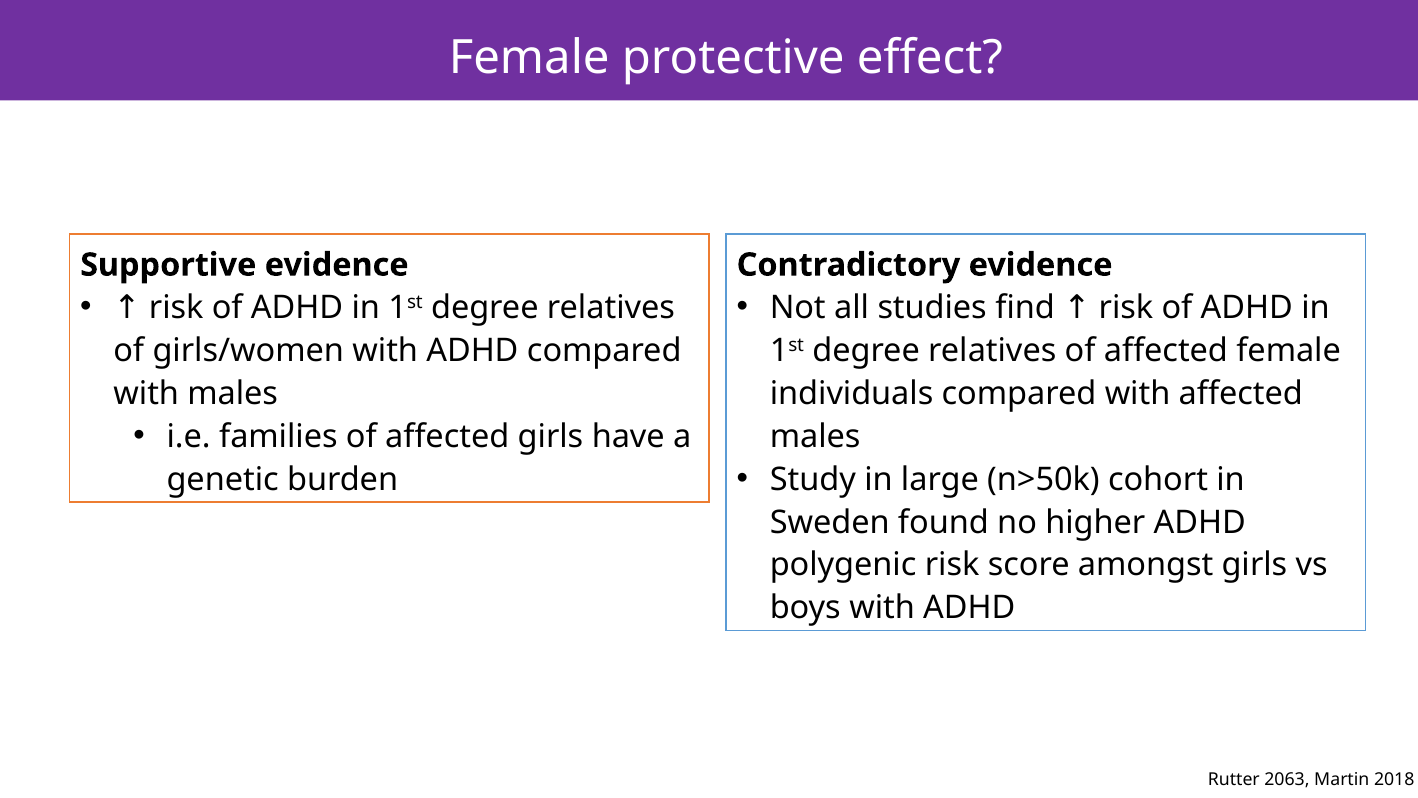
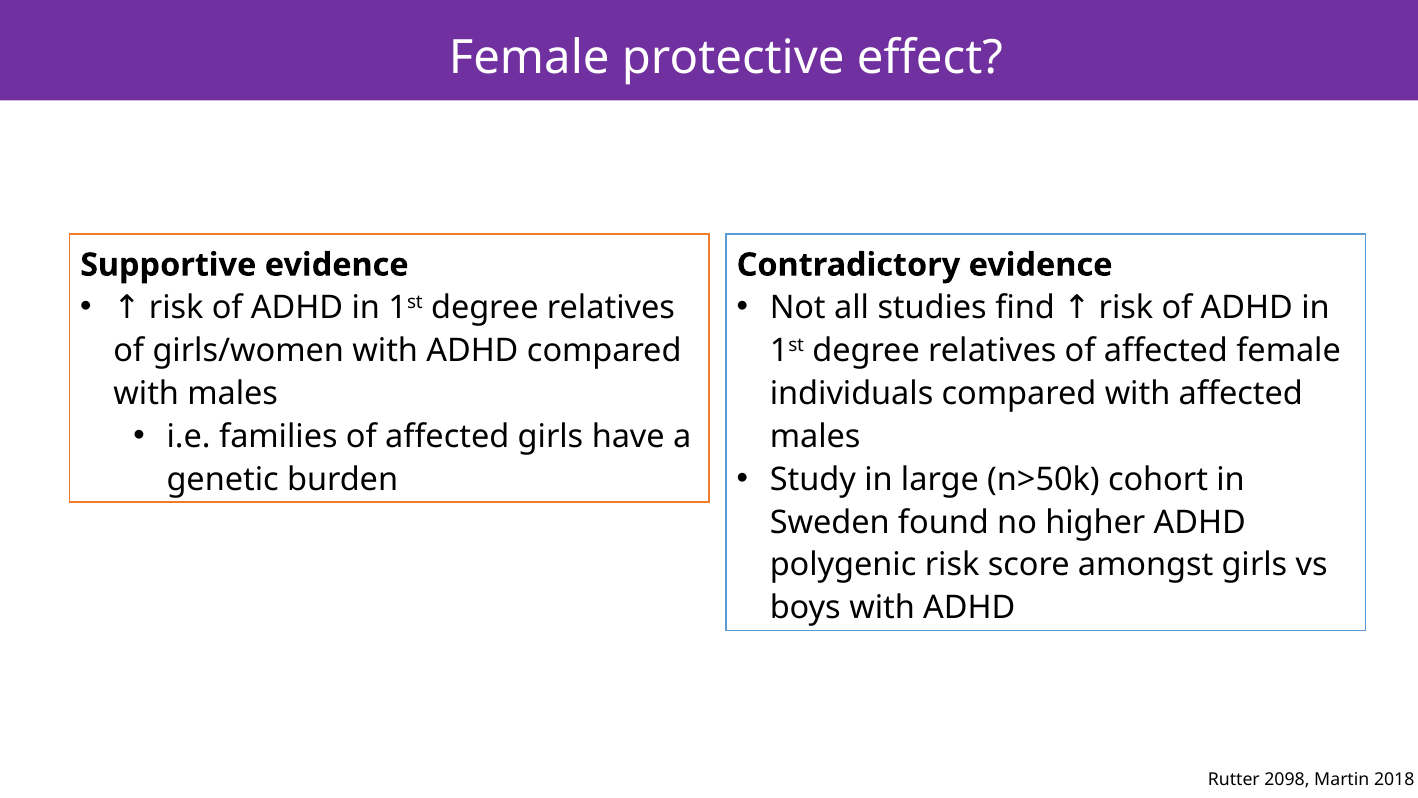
2063: 2063 -> 2098
